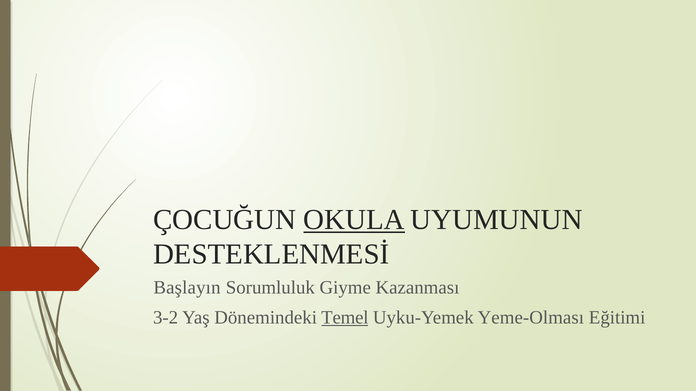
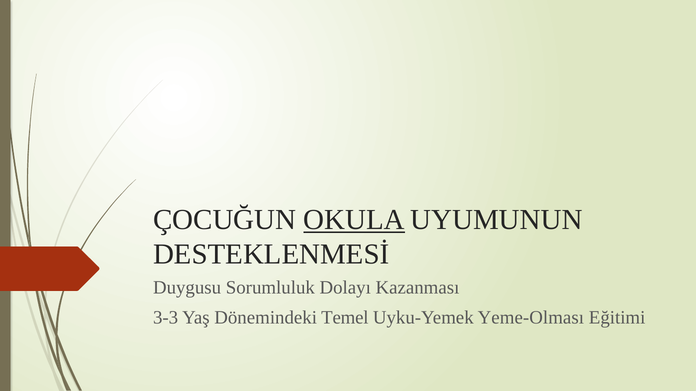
Başlayın: Başlayın -> Duygusu
Giyme: Giyme -> Dolayı
3-2: 3-2 -> 3-3
Temel underline: present -> none
